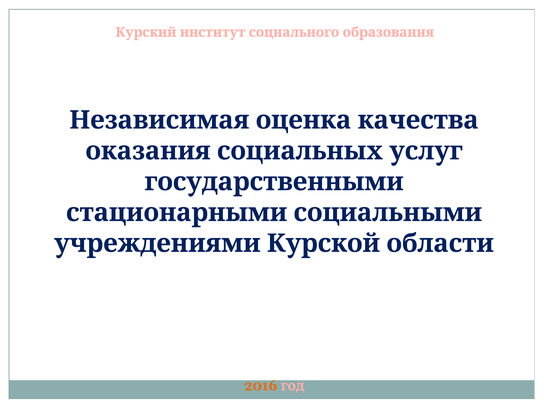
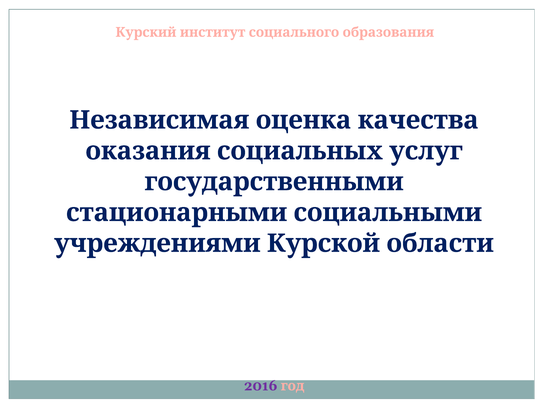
2016 colour: orange -> purple
